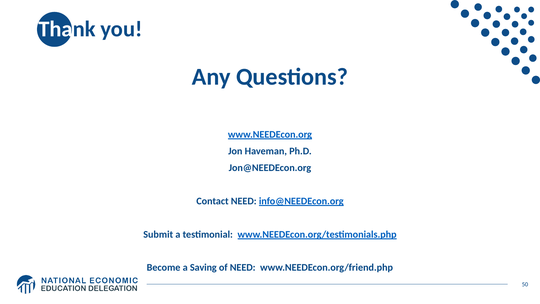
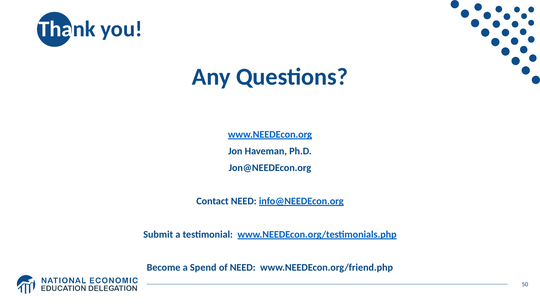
Saving: Saving -> Spend
